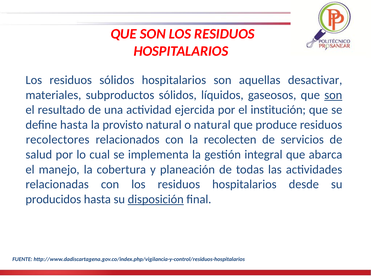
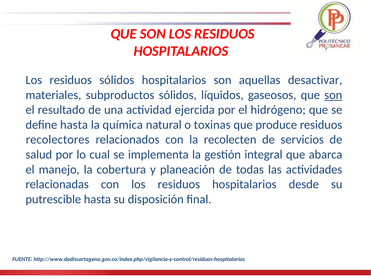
institución: institución -> hidrógeno
provisto: provisto -> química
o natural: natural -> toxinas
producidos: producidos -> putrescible
disposición underline: present -> none
